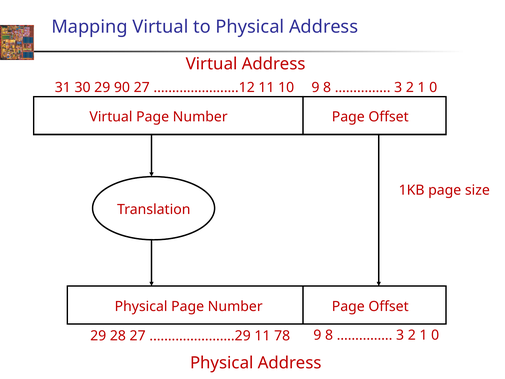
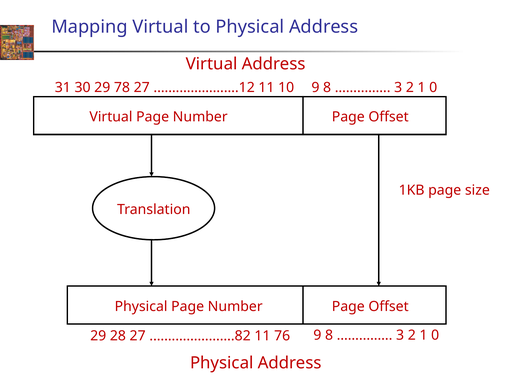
90: 90 -> 78
.………………….29: .………………….29 -> .………………….82
78: 78 -> 76
